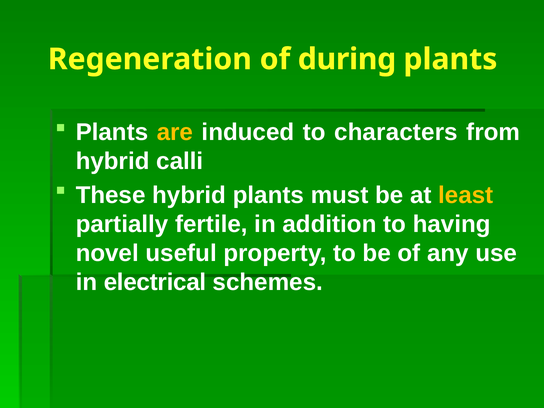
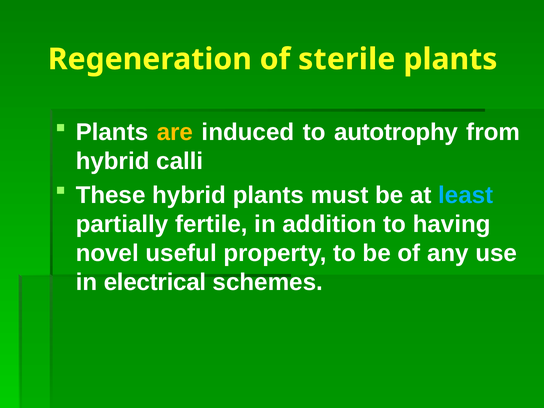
during: during -> sterile
characters: characters -> autotrophy
least colour: yellow -> light blue
